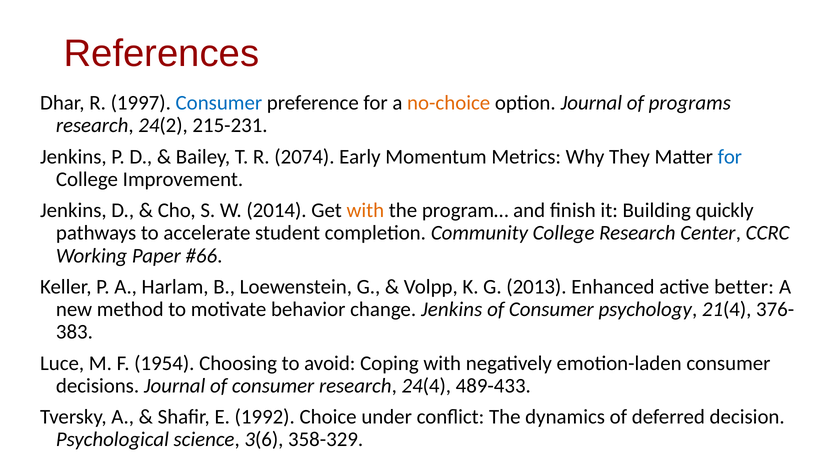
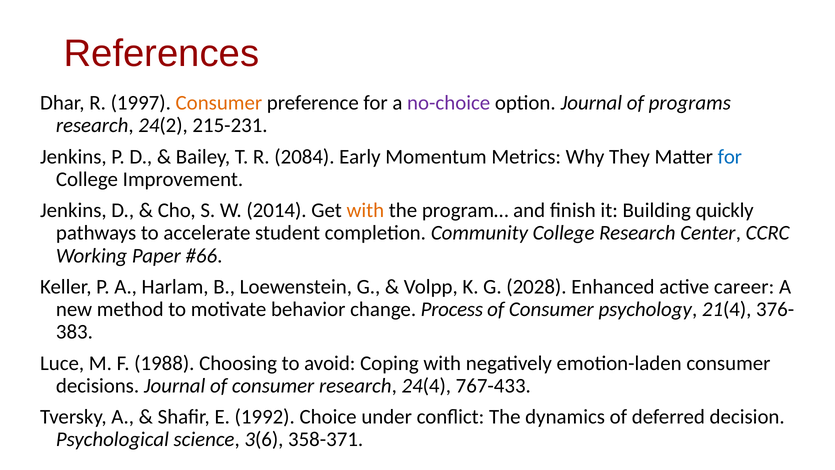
Consumer at (219, 103) colour: blue -> orange
no-choice colour: orange -> purple
2074: 2074 -> 2084
2013: 2013 -> 2028
better: better -> career
change Jenkins: Jenkins -> Process
1954: 1954 -> 1988
489-433: 489-433 -> 767-433
358-329: 358-329 -> 358-371
